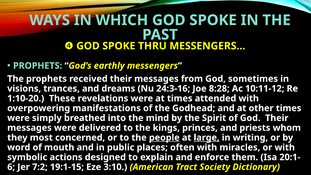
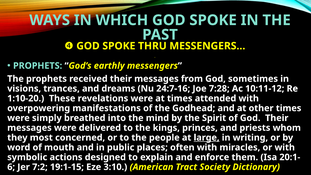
24:3-16: 24:3-16 -> 24:7-16
8:28: 8:28 -> 7:28
people underline: present -> none
